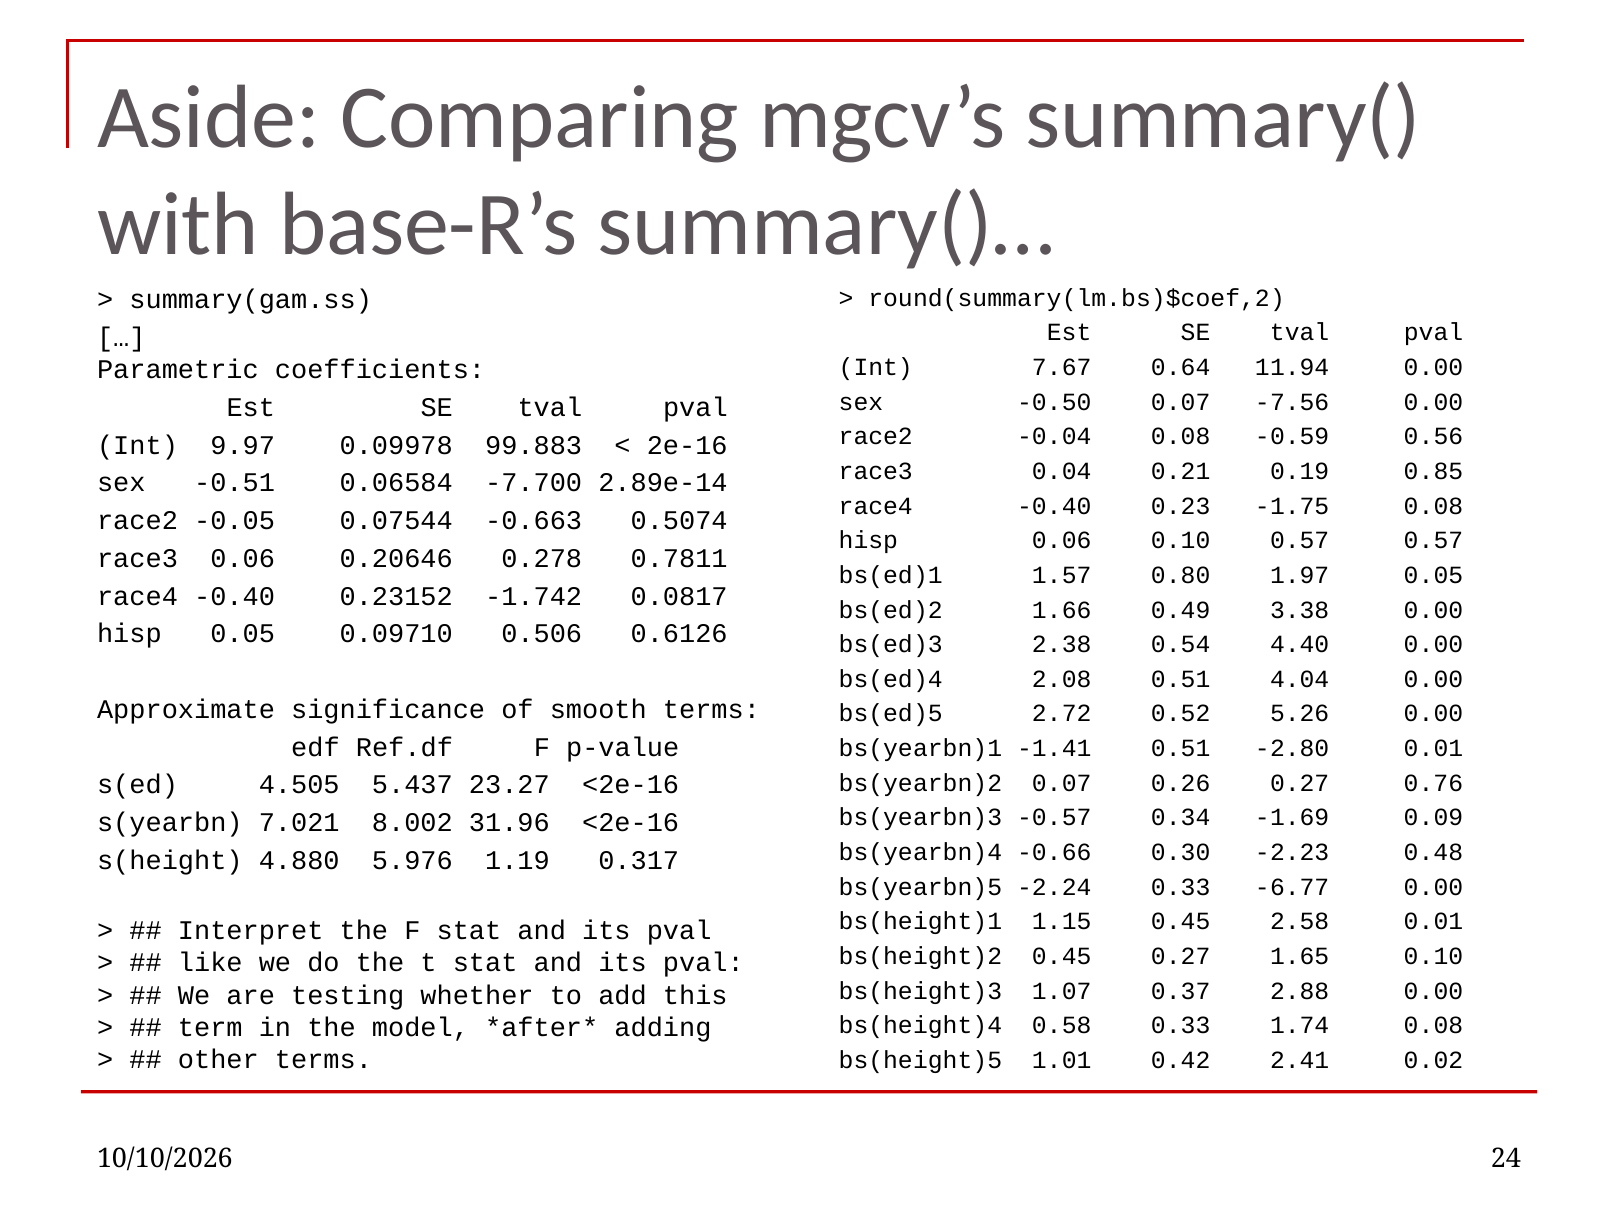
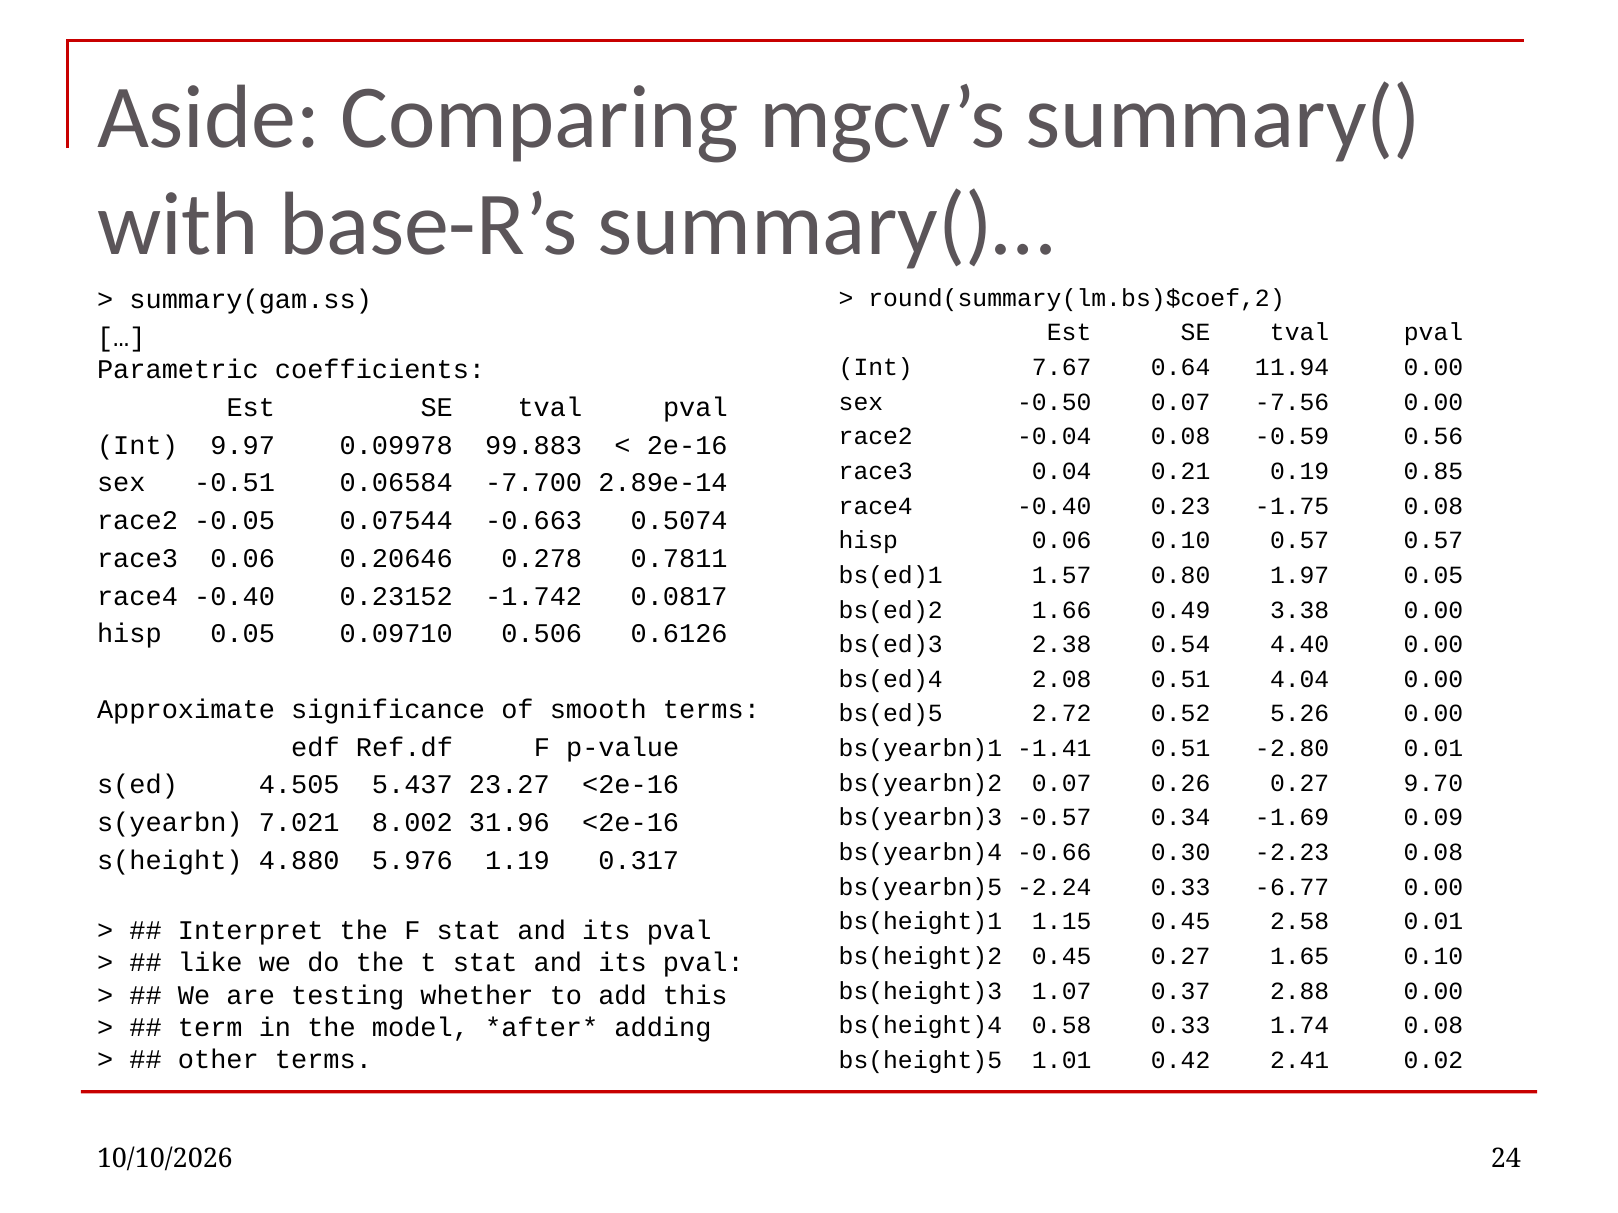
0.76: 0.76 -> 9.70
-2.23 0.48: 0.48 -> 0.08
